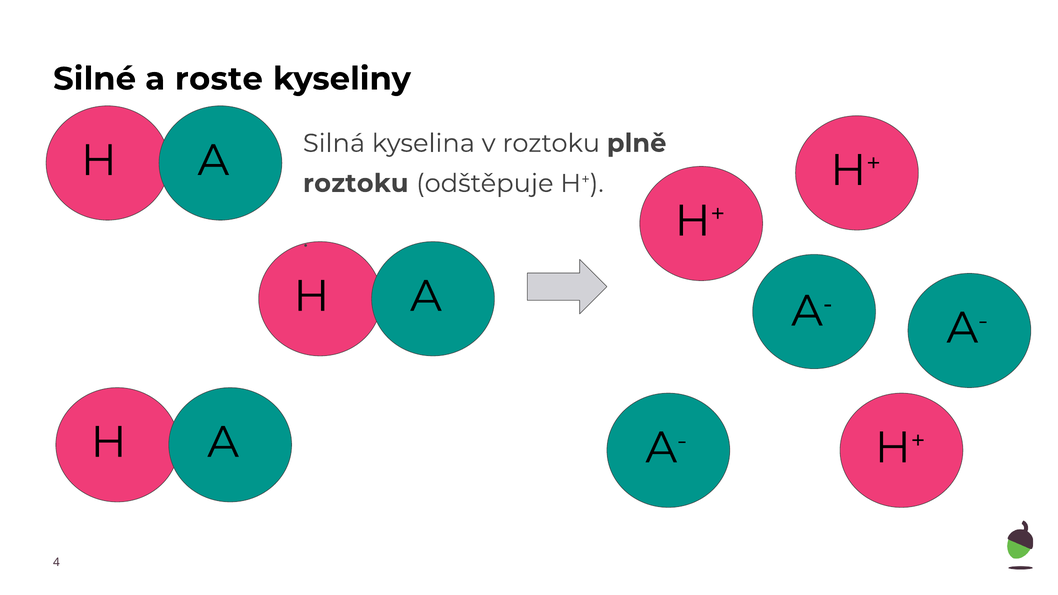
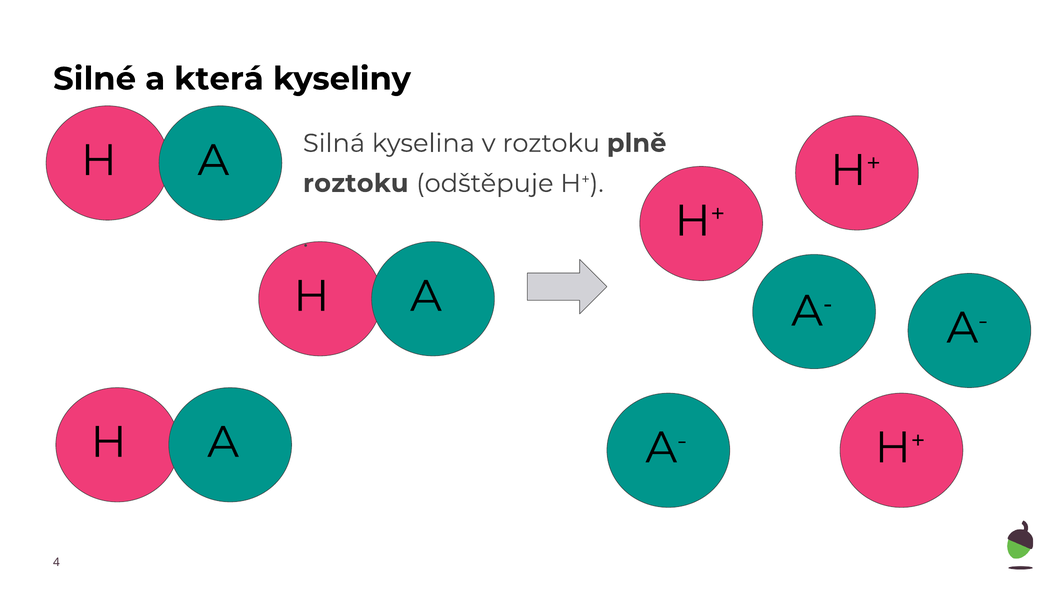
roste: roste -> která
